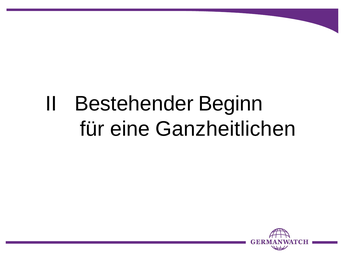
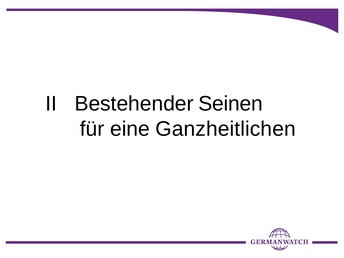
Beginn: Beginn -> Seinen
